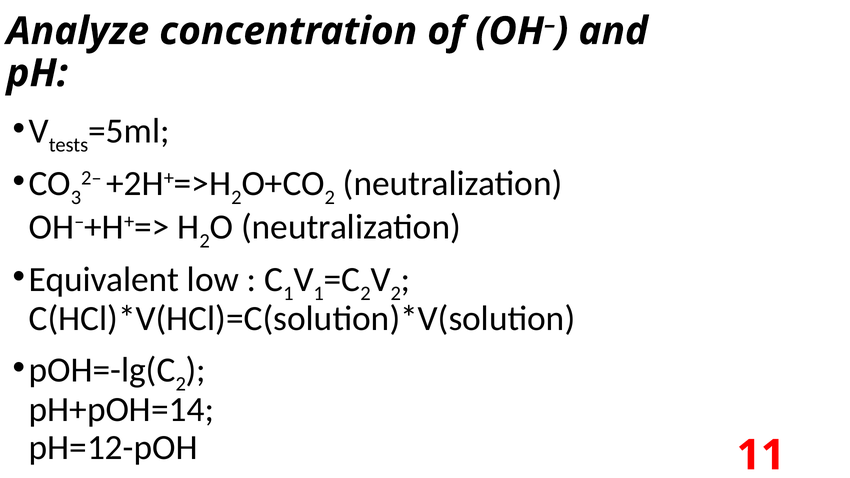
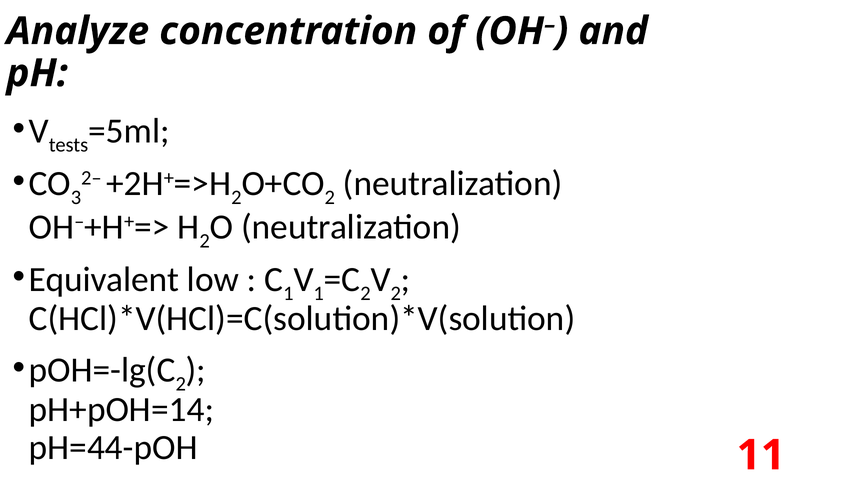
pH=12-pOH: pH=12-pOH -> pH=44-pOH
